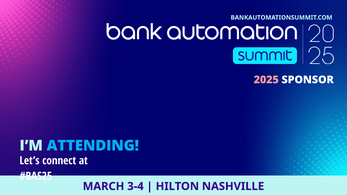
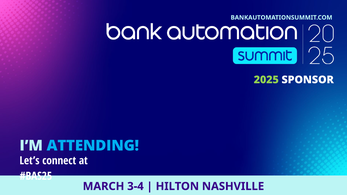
2025 colour: pink -> light green
